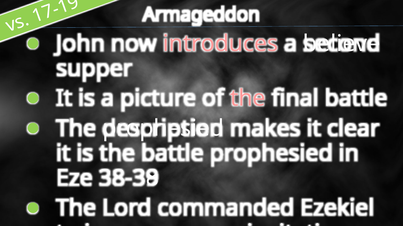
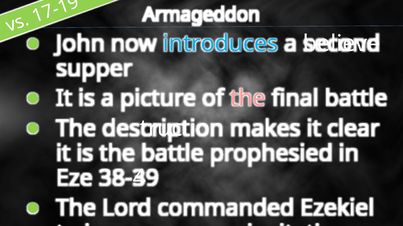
introduces colour: pink -> light blue
The prophesied: prophesied -> destruction
38-38: 38-38 -> 38-49
